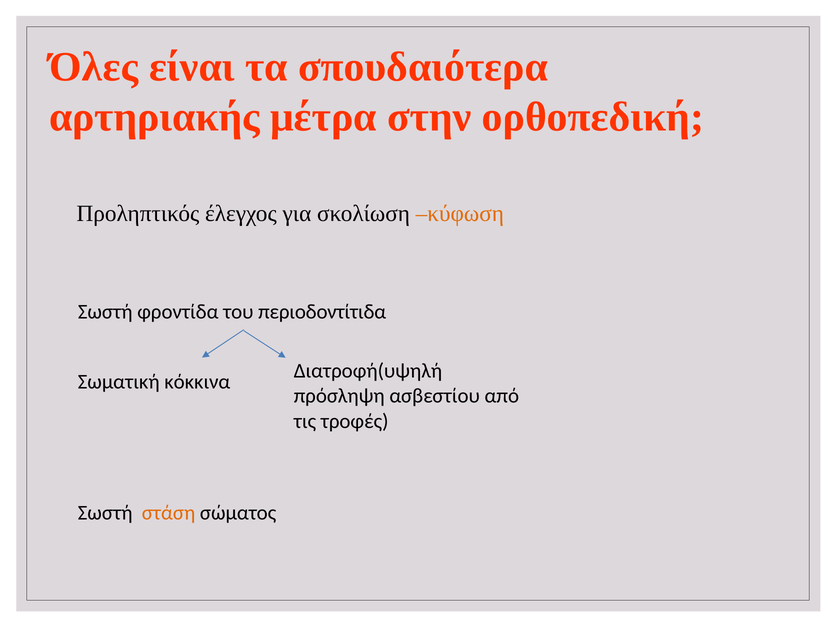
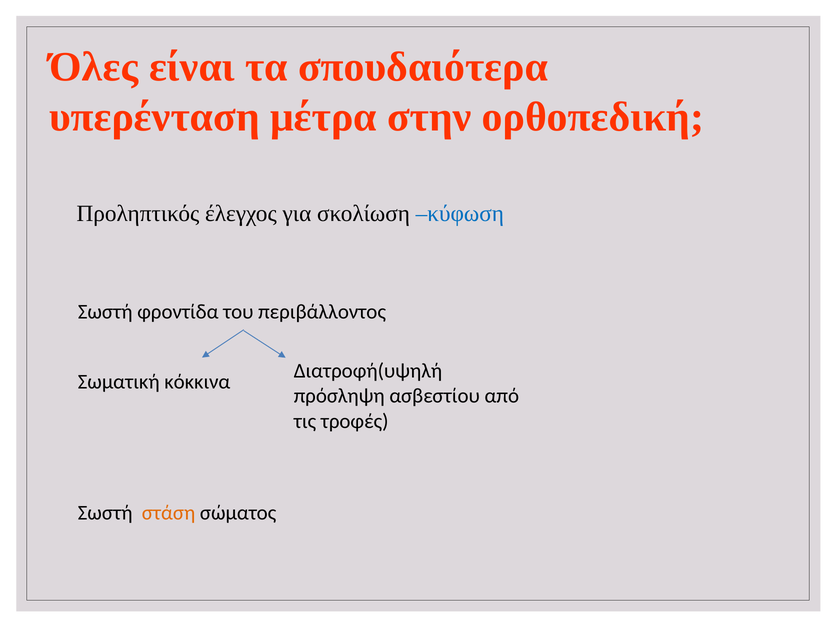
αρτηριακής: αρτηριακής -> υπερένταση
κύφωση colour: orange -> blue
περιοδοντίτιδα: περιοδοντίτιδα -> περιβάλλοντος
